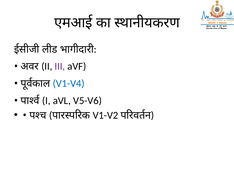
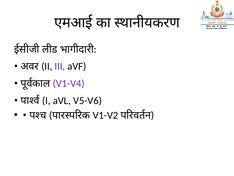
V1-V4 colour: blue -> purple
